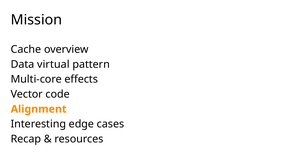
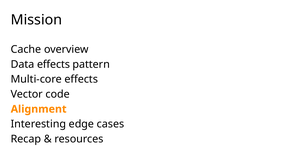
Data virtual: virtual -> effects
